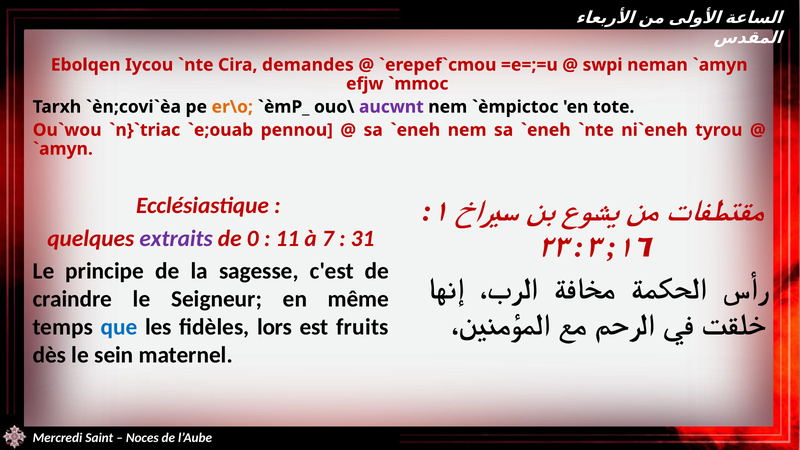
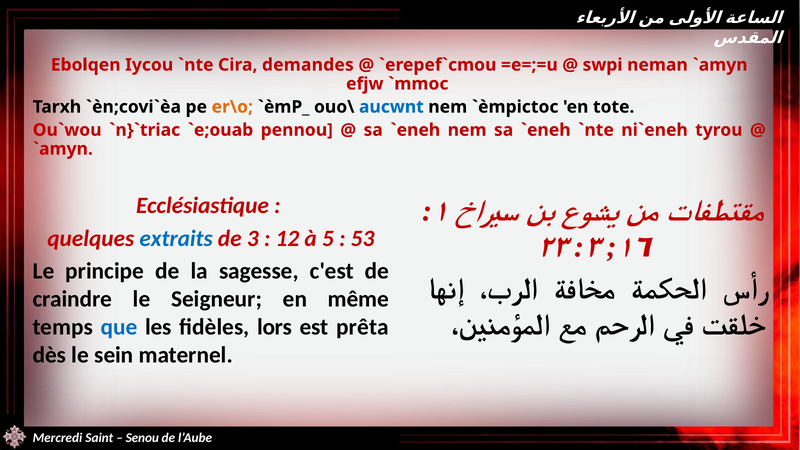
aucwnt colour: purple -> blue
extraits colour: purple -> blue
0: 0 -> 3
11: 11 -> 12
7: 7 -> 5
31: 31 -> 53
fruits: fruits -> prêta
Noces: Noces -> Senou
